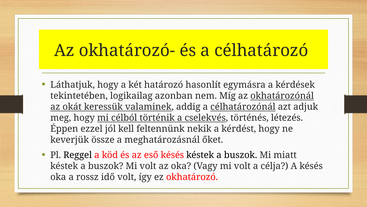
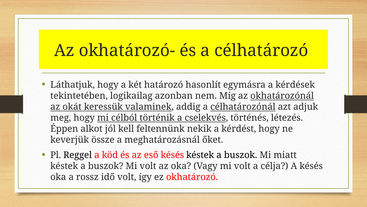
ezzel: ezzel -> alkot
